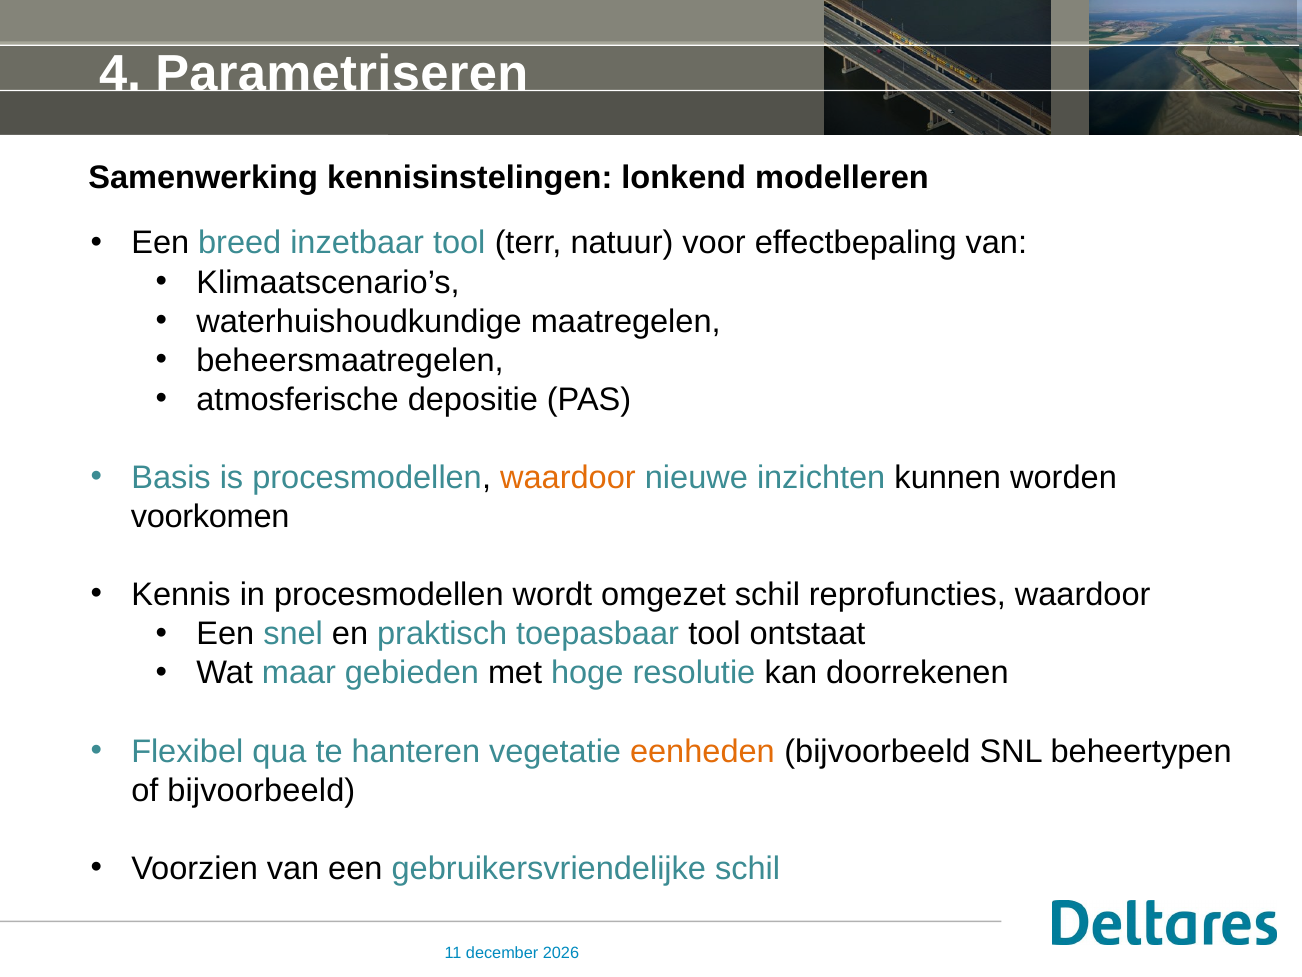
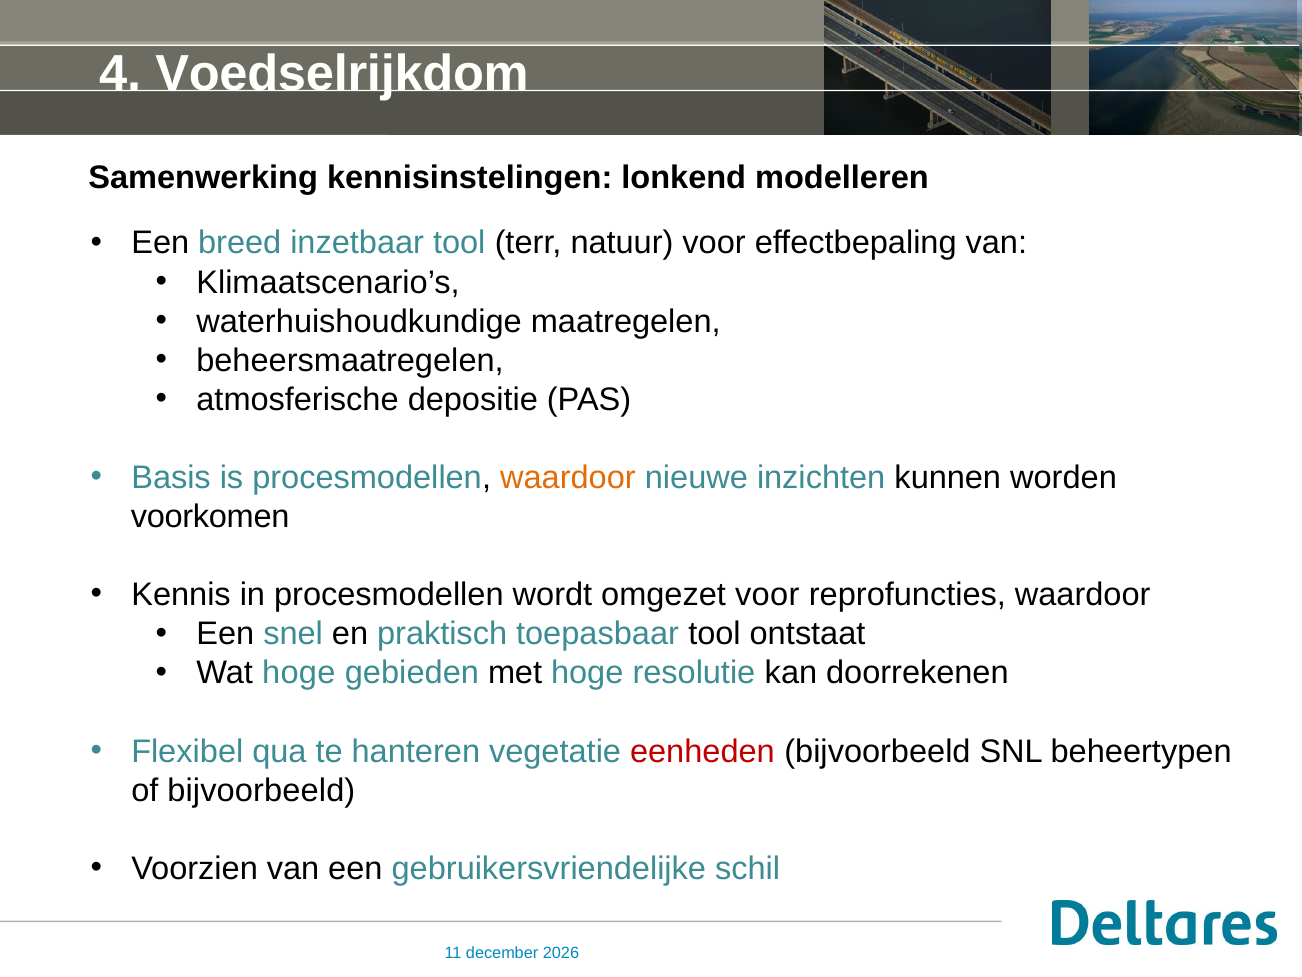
Parametriseren: Parametriseren -> Voedselrijkdom
omgezet schil: schil -> voor
Wat maar: maar -> hoge
eenheden colour: orange -> red
